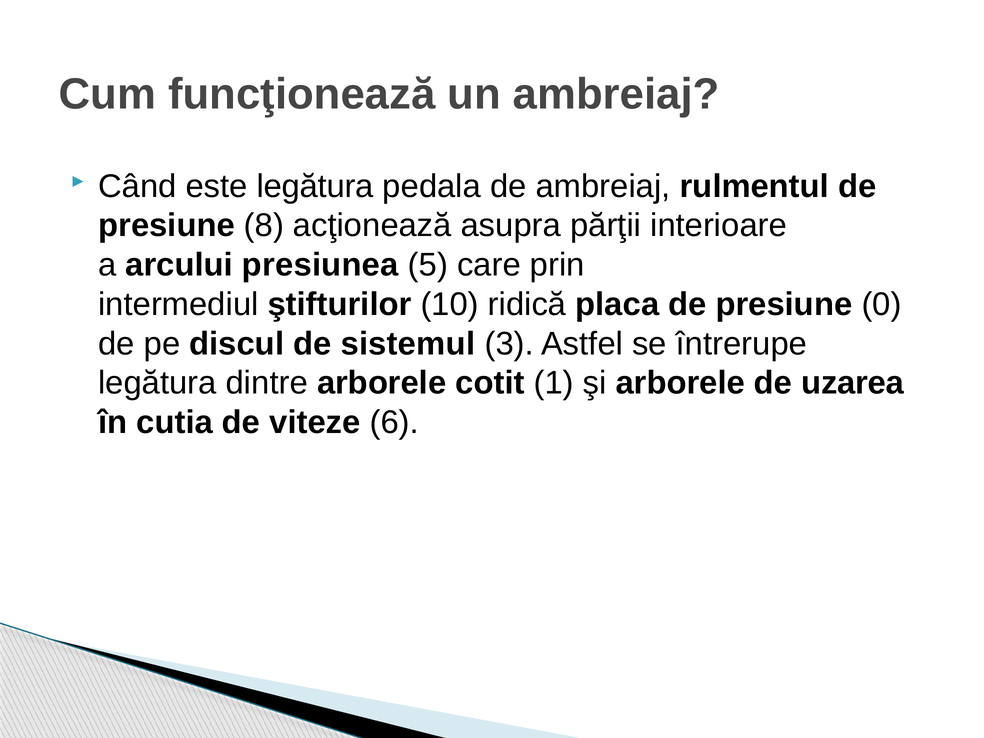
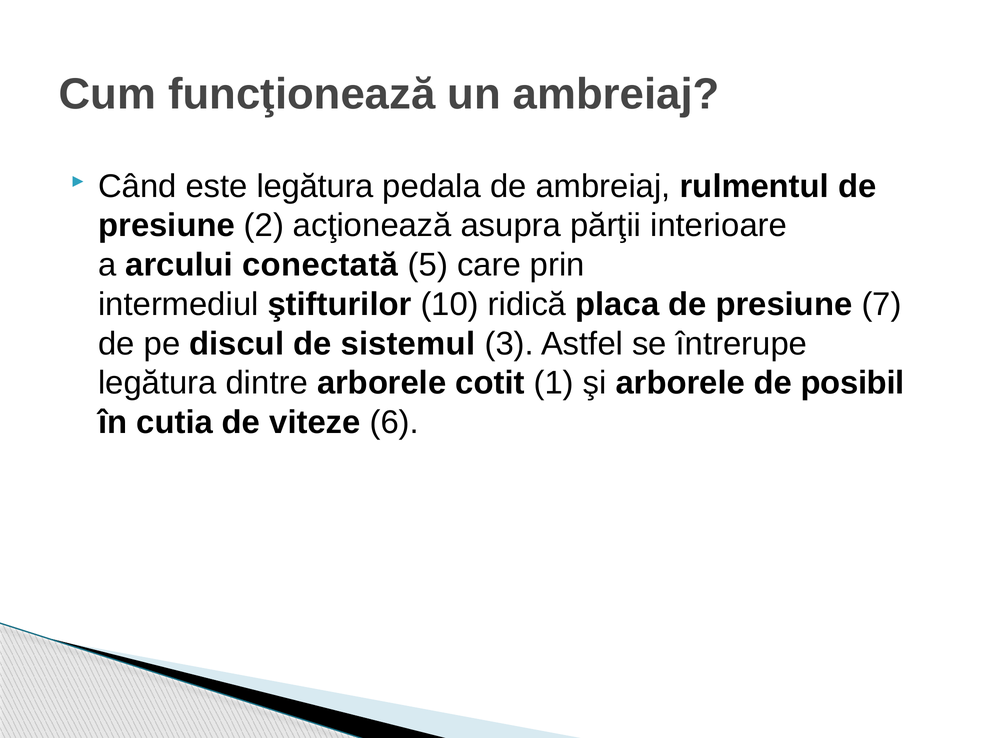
8: 8 -> 2
presiunea: presiunea -> conectată
0: 0 -> 7
uzarea: uzarea -> posibil
